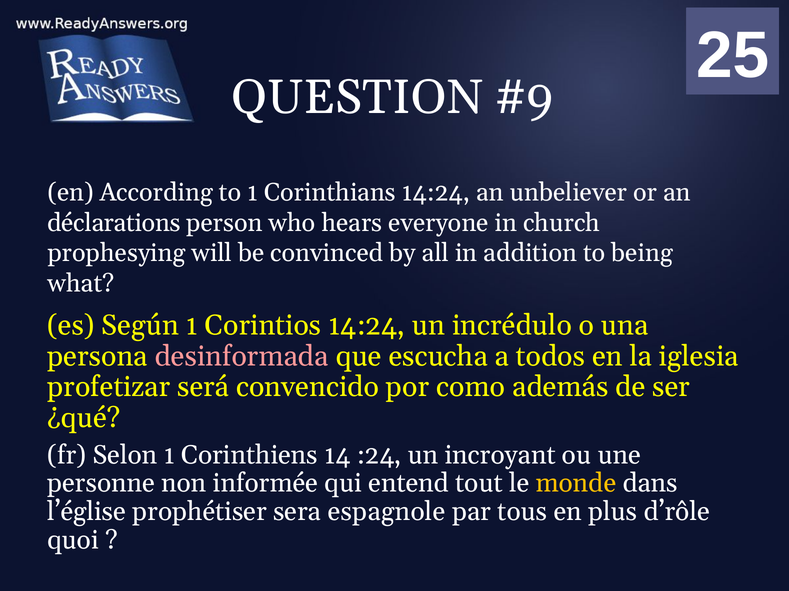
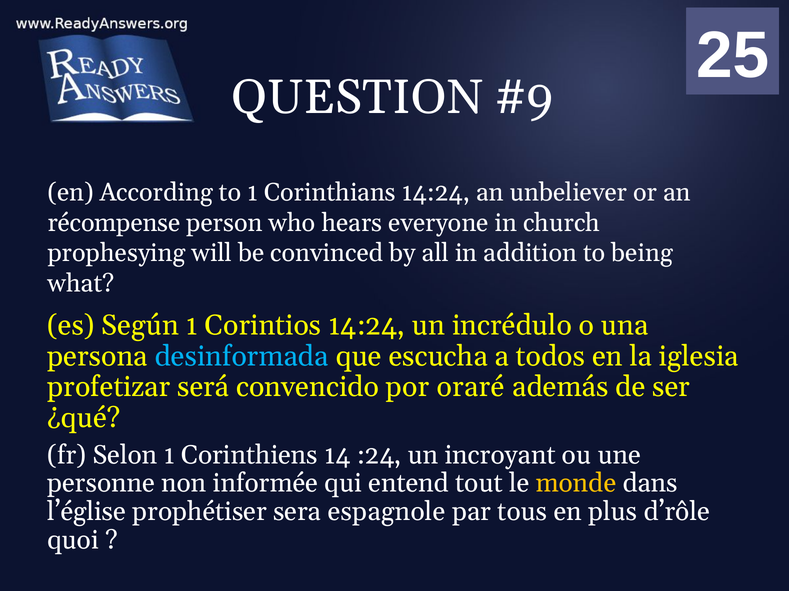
déclarations: déclarations -> récompense
desinformada colour: pink -> light blue
como: como -> oraré
